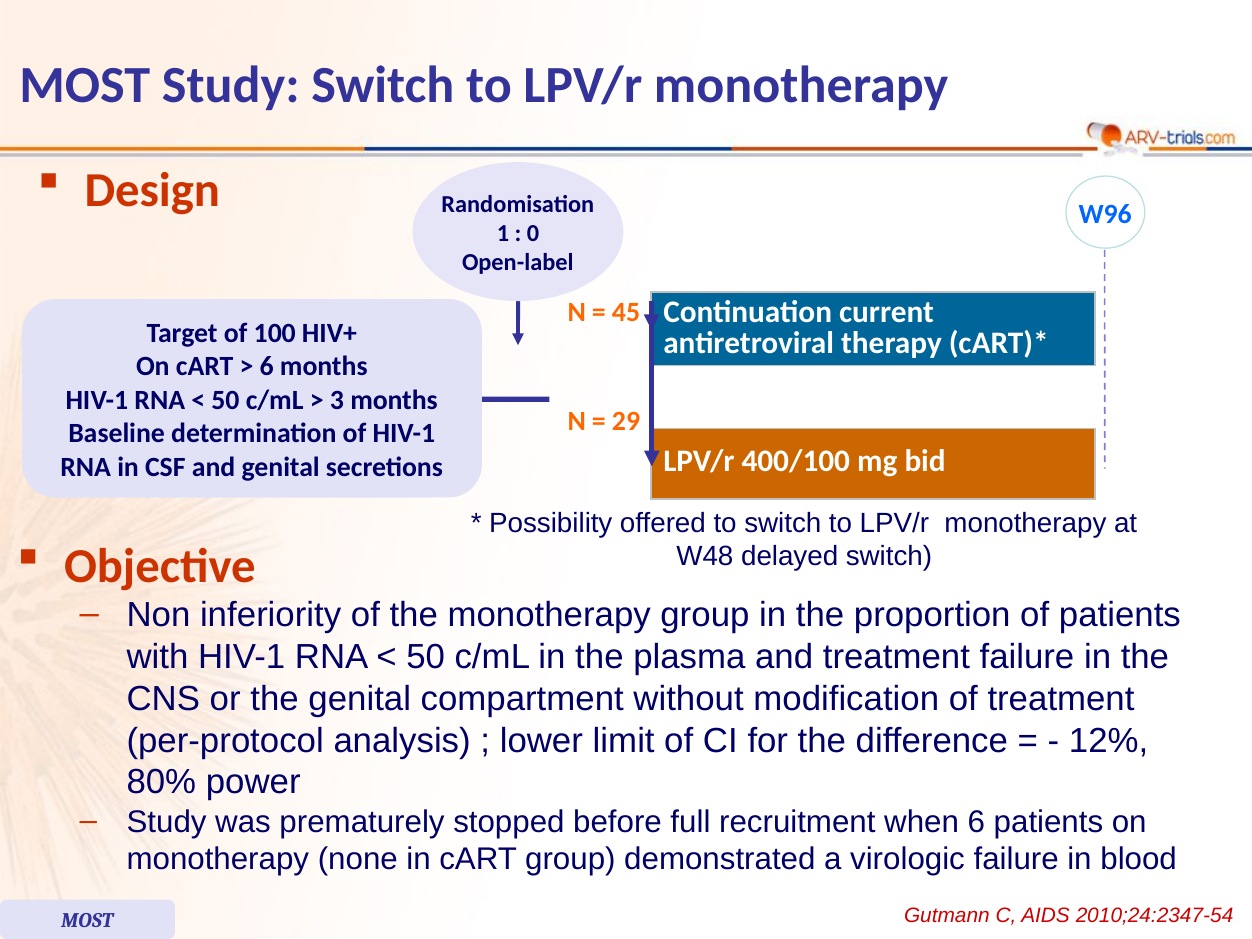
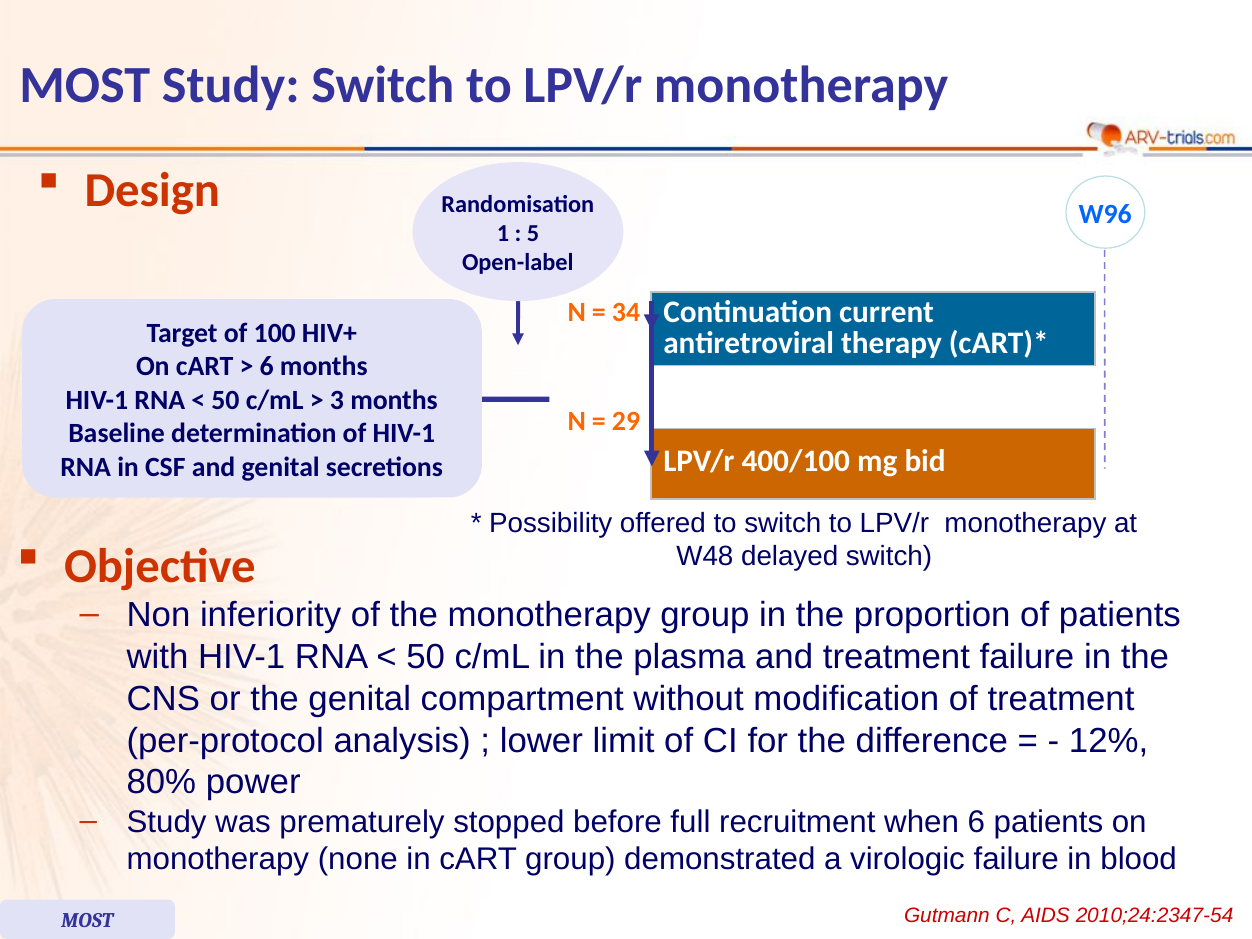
0: 0 -> 5
45: 45 -> 34
